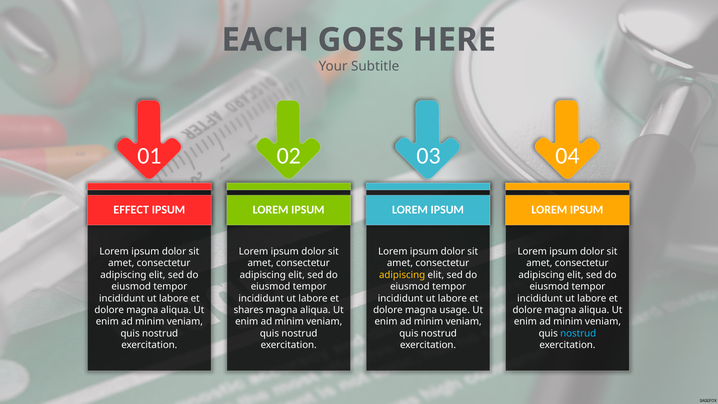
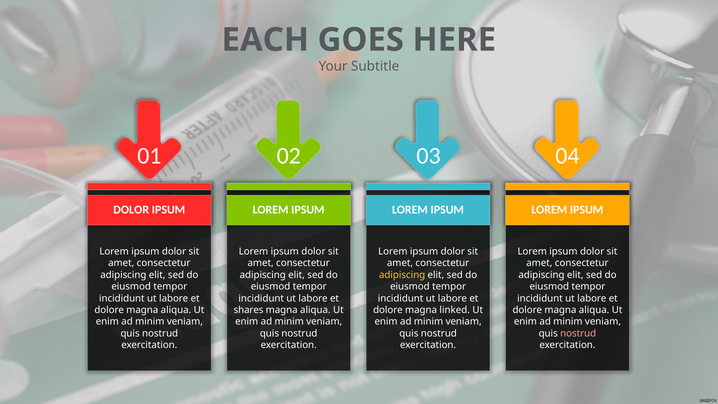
EFFECT at (131, 210): EFFECT -> DOLOR
usage: usage -> linked
nostrud at (578, 333) colour: light blue -> pink
